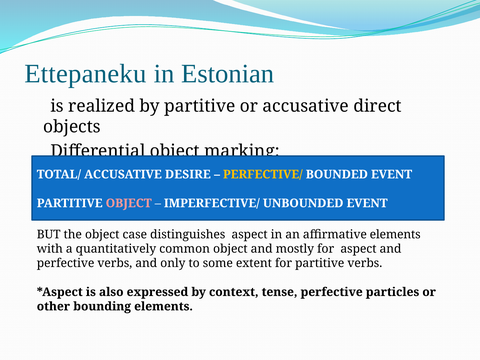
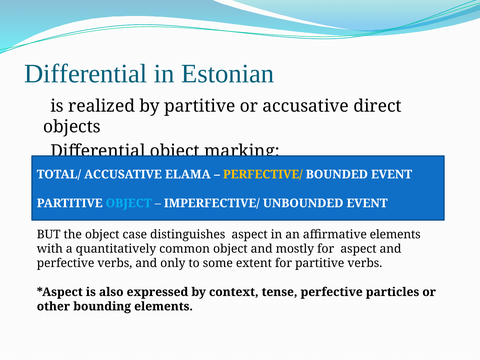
Ettepaneku at (85, 74): Ettepaneku -> Differential
DESIRE: DESIRE -> ELAMA
OBJECT at (129, 203) colour: pink -> light blue
